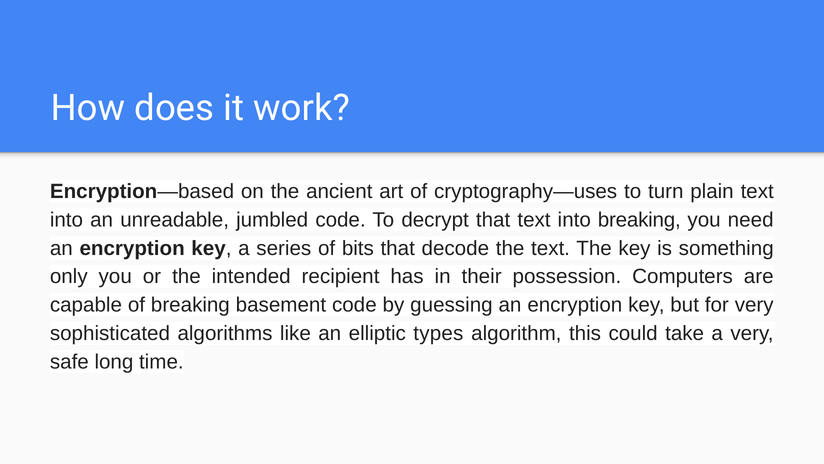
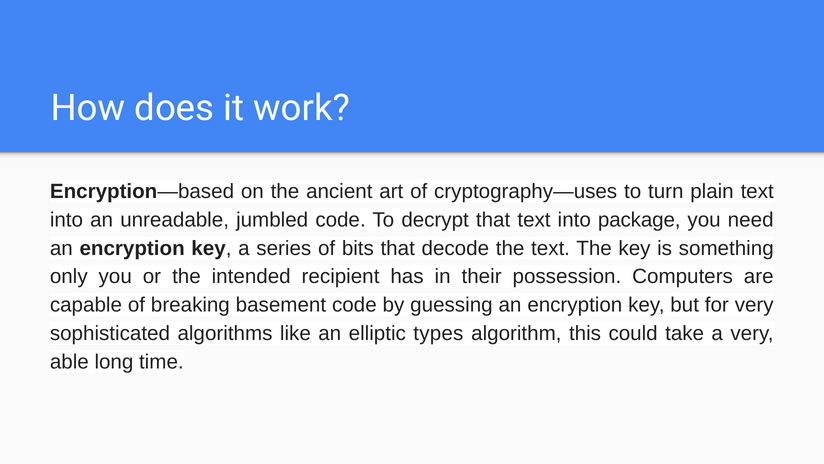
into breaking: breaking -> package
safe: safe -> able
